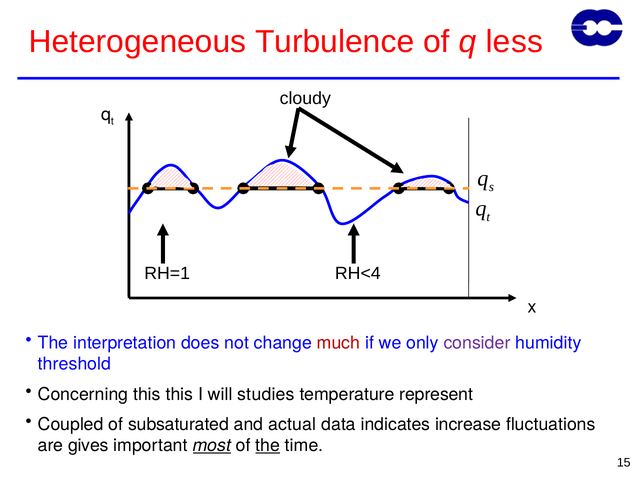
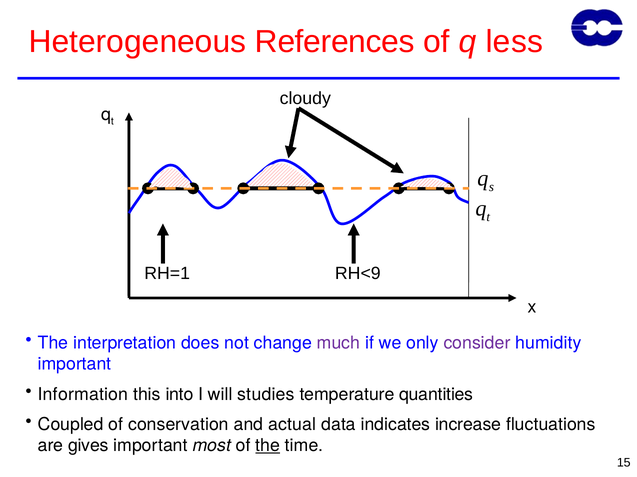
Turbulence: Turbulence -> References
RH<4: RH<4 -> RH<9
much colour: red -> purple
threshold at (75, 365): threshold -> important
Concerning: Concerning -> Information
this this: this -> into
represent: represent -> quantities
subsaturated: subsaturated -> conservation
most underline: present -> none
